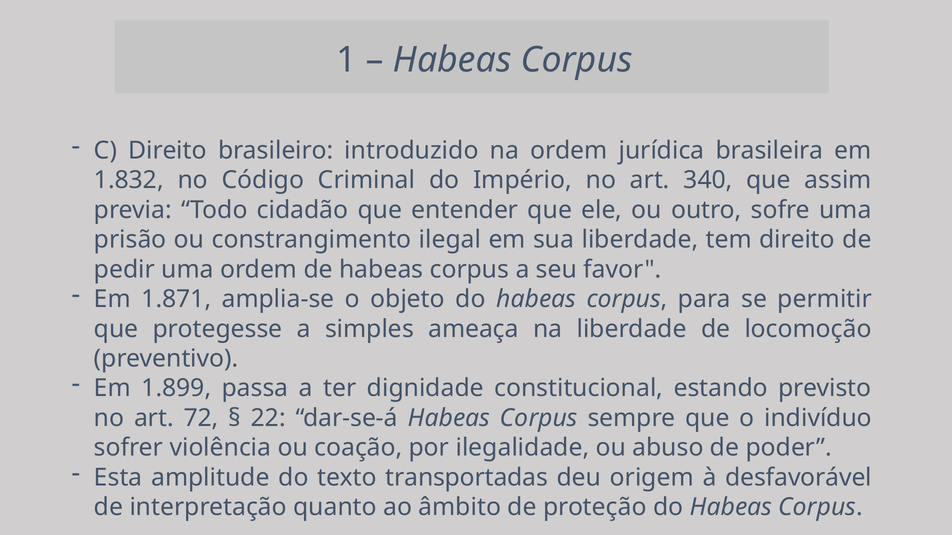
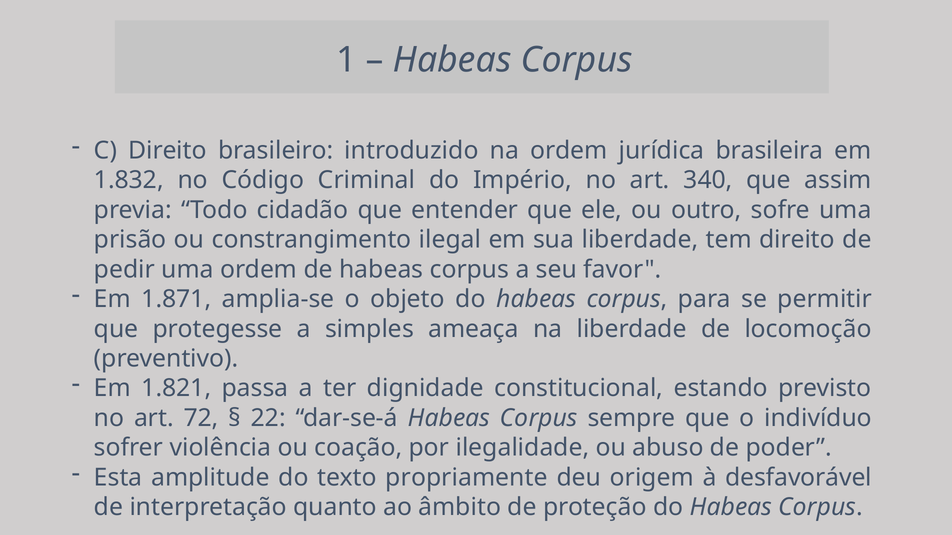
1.899: 1.899 -> 1.821
transportadas: transportadas -> propriamente
